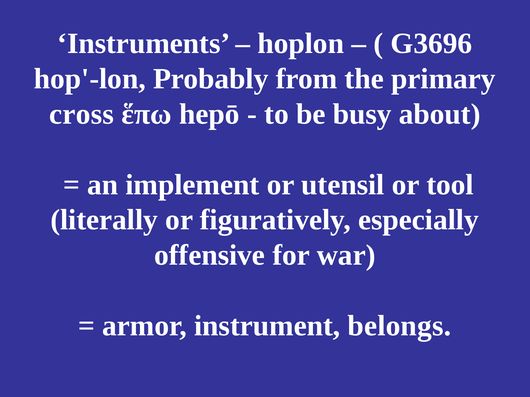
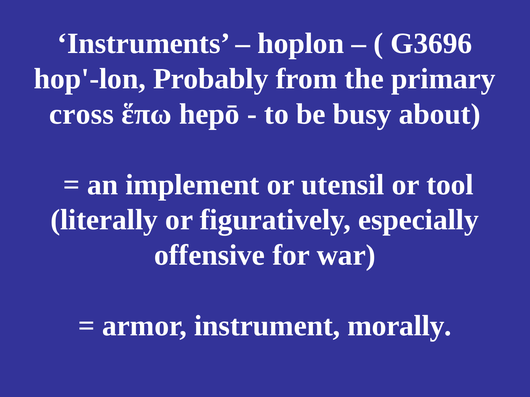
belongs: belongs -> morally
